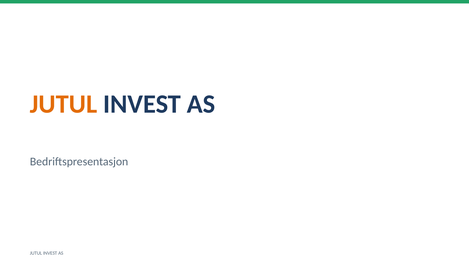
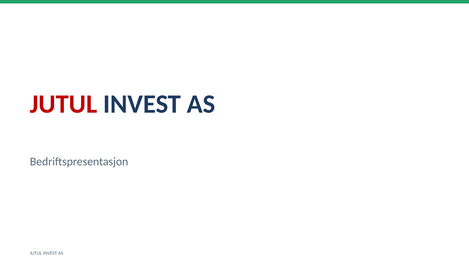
JUTUL at (63, 104) colour: orange -> red
